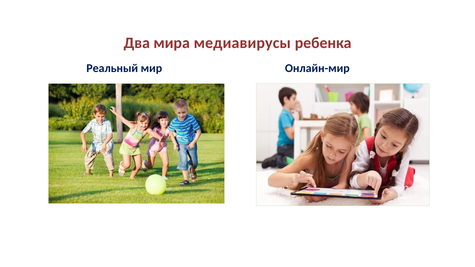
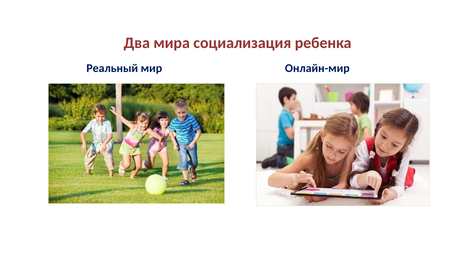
медиавирусы: медиавирусы -> социализация
